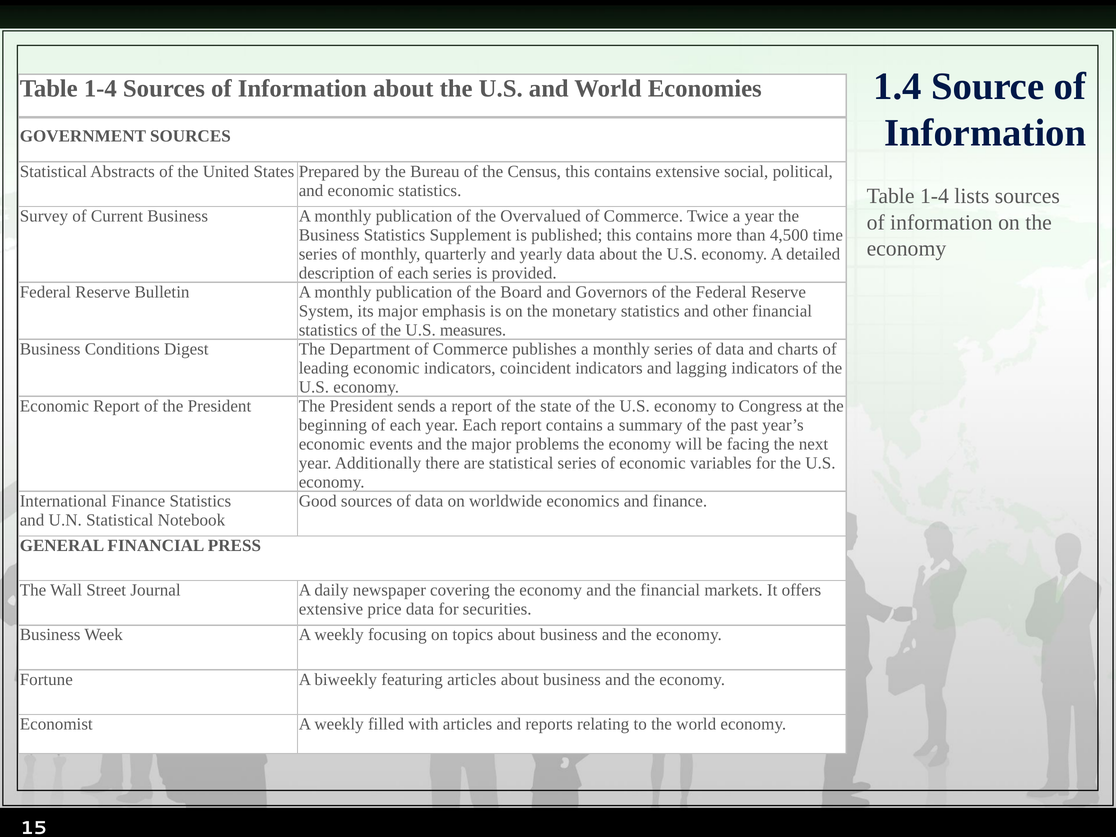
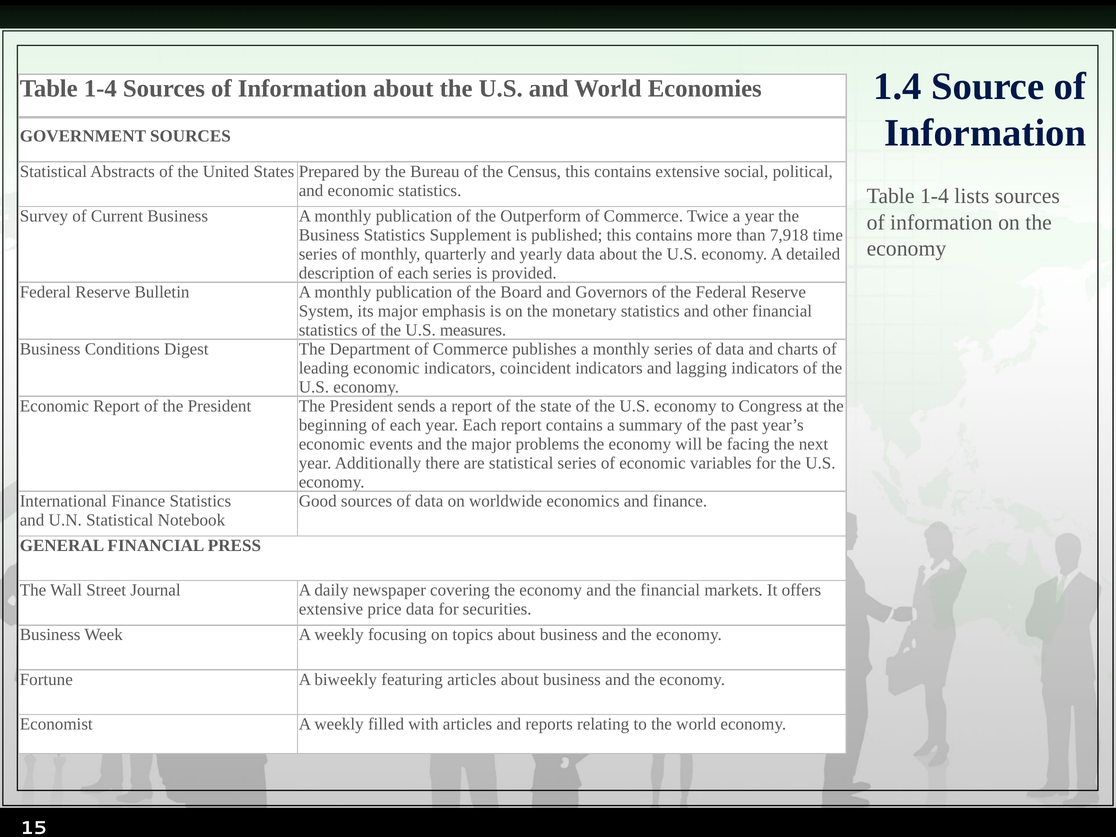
Overvalued: Overvalued -> Outperform
4,500: 4,500 -> 7,918
